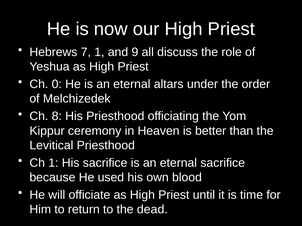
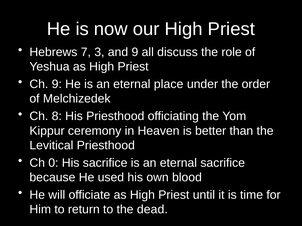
7 1: 1 -> 3
Ch 0: 0 -> 9
altars: altars -> place
Ch 1: 1 -> 0
